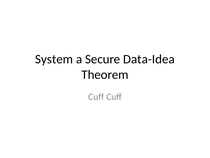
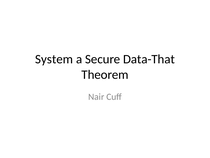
Data-Idea: Data-Idea -> Data-That
Cuff at (96, 97): Cuff -> Nair
